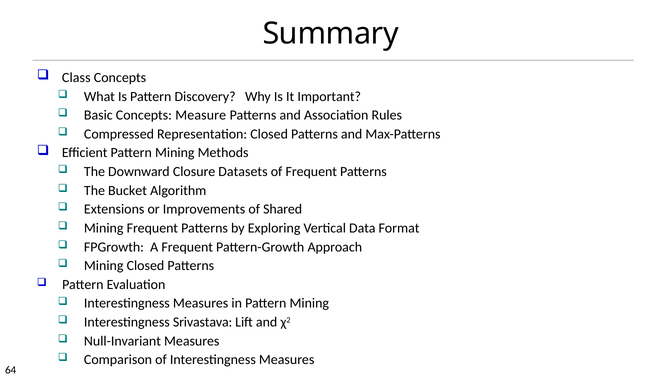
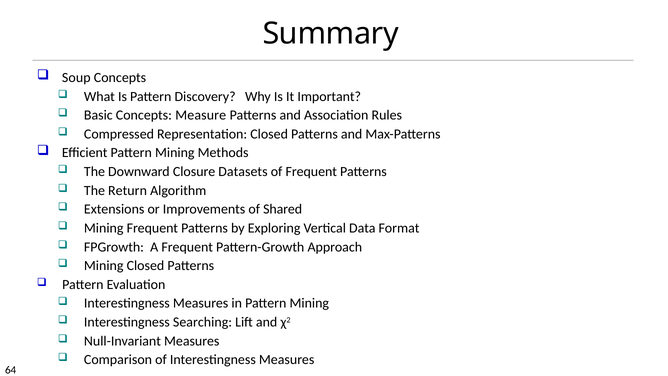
Class: Class -> Soup
Bucket: Bucket -> Return
Srivastava: Srivastava -> Searching
